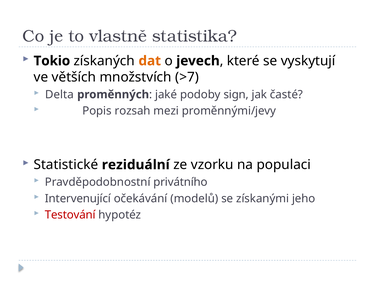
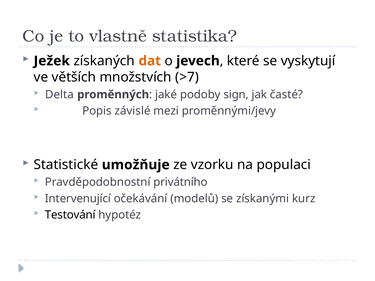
Tokio: Tokio -> Ježek
rozsah: rozsah -> závislé
reziduální: reziduální -> umožňuje
jeho: jeho -> kurz
Testování colour: red -> black
